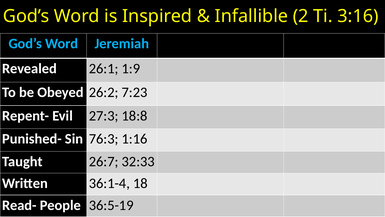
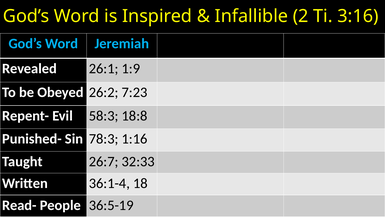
27:3: 27:3 -> 58:3
76:3: 76:3 -> 78:3
